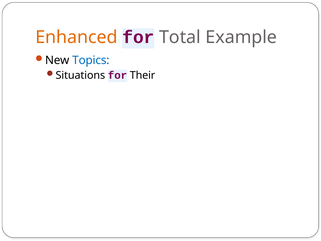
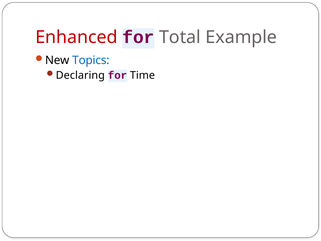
Enhanced colour: orange -> red
Situations: Situations -> Declaring
Their: Their -> Time
